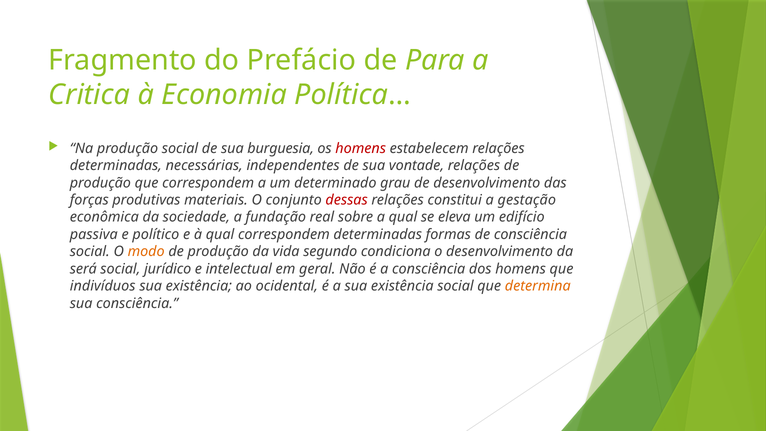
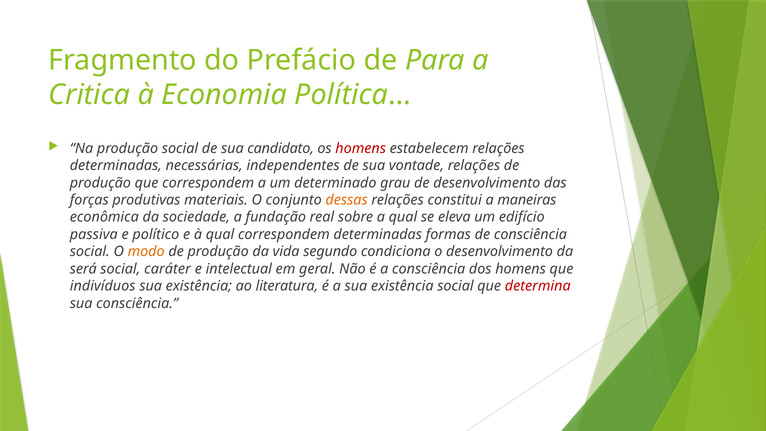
burguesia: burguesia -> candidato
dessas colour: red -> orange
gestação: gestação -> maneiras
jurídico: jurídico -> caráter
ocidental: ocidental -> literatura
determina colour: orange -> red
